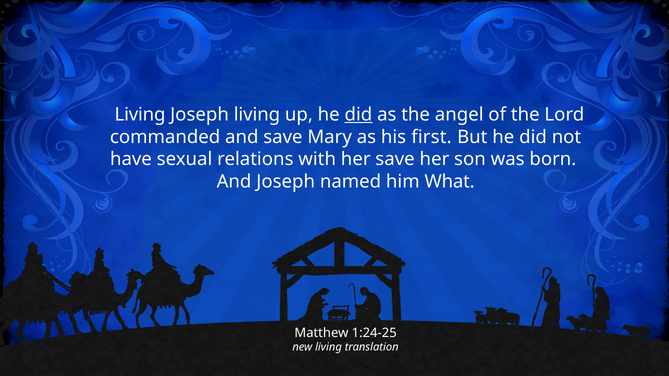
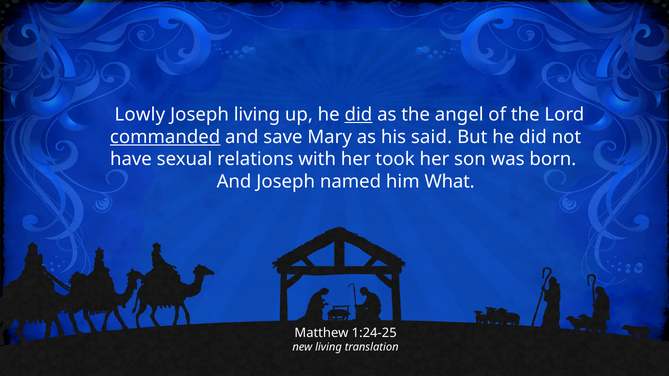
Living at (140, 115): Living -> Lowly
commanded underline: none -> present
first: first -> said
her save: save -> took
